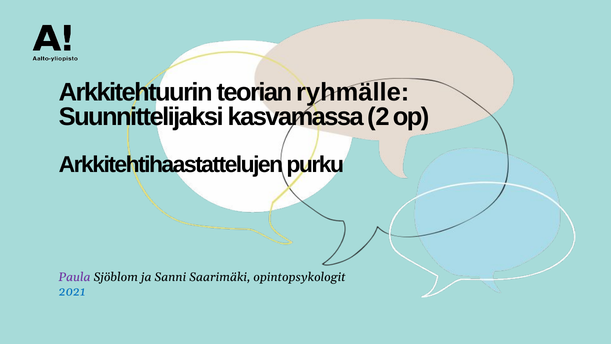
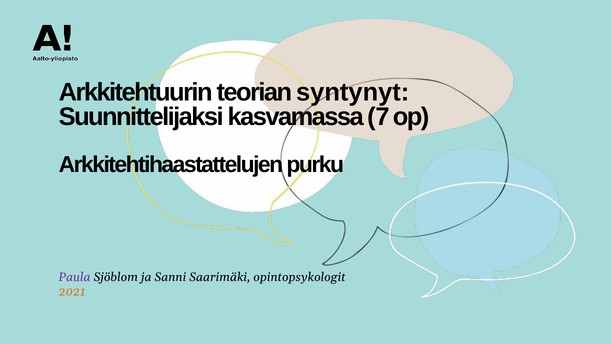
ryhmälle: ryhmälle -> syntynyt
2: 2 -> 7
2021 colour: blue -> orange
